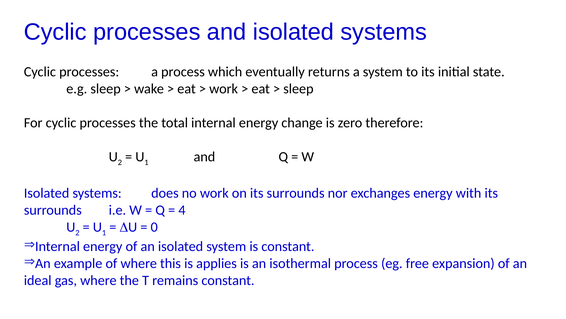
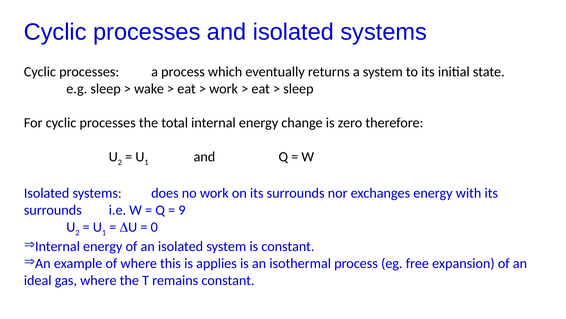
4: 4 -> 9
